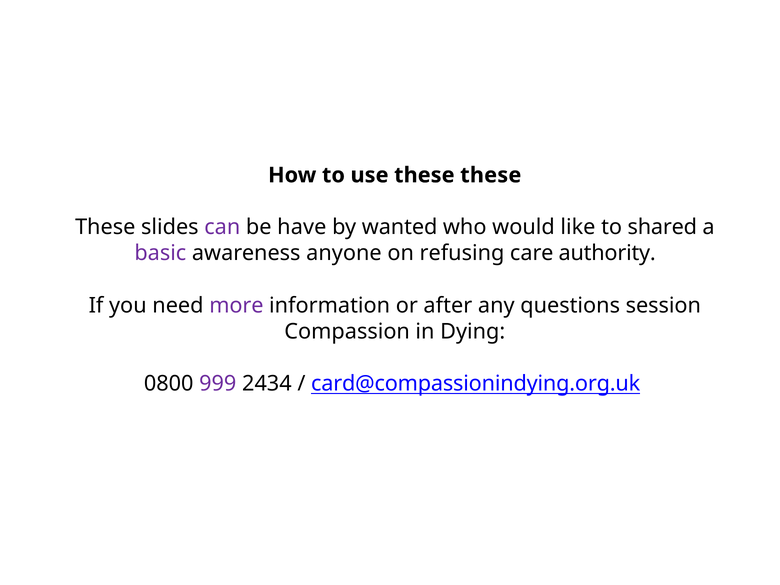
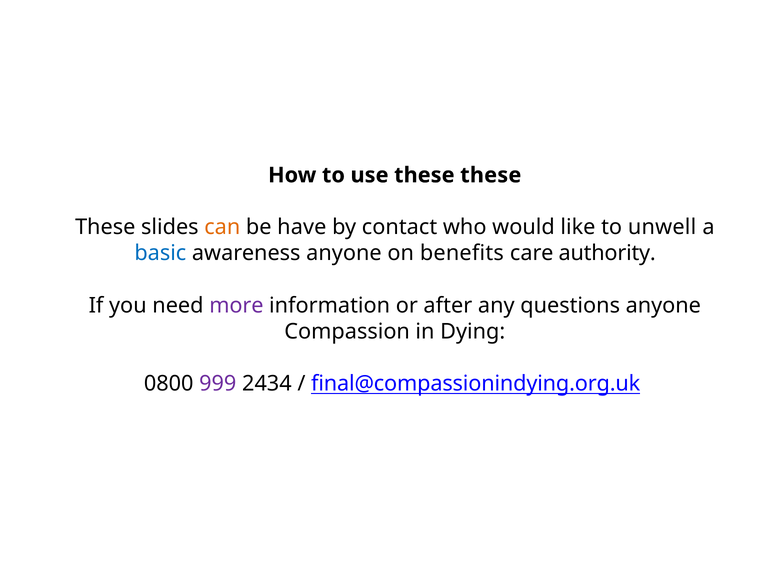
can colour: purple -> orange
wanted: wanted -> contact
shared: shared -> unwell
basic colour: purple -> blue
refusing: refusing -> benefits
questions session: session -> anyone
card@compassionindying.org.uk: card@compassionindying.org.uk -> final@compassionindying.org.uk
